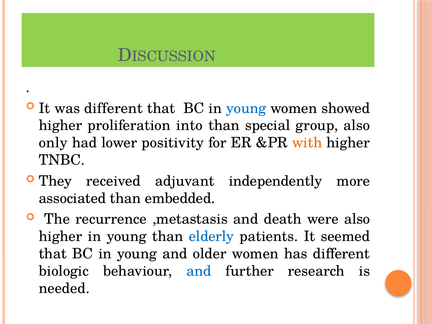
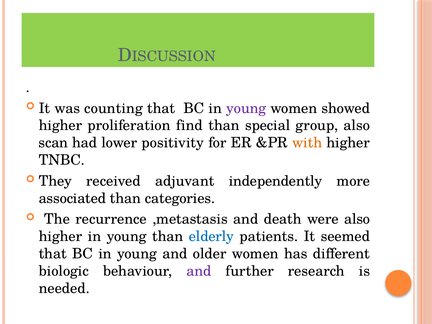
was different: different -> counting
young at (246, 108) colour: blue -> purple
into: into -> find
only: only -> scan
embedded: embedded -> categories
and at (199, 271) colour: blue -> purple
